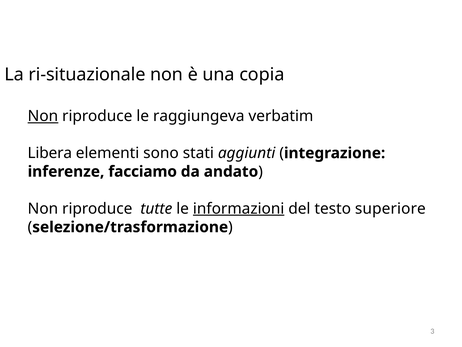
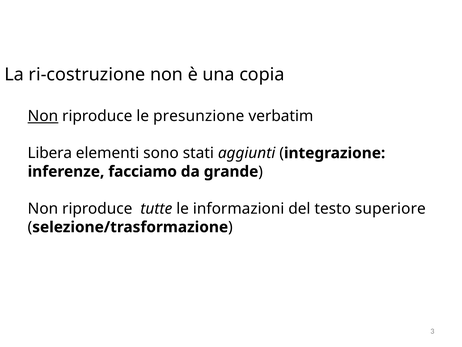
ri-situazionale: ri-situazionale -> ri-costruzione
raggiungeva: raggiungeva -> presunzione
andato: andato -> grande
informazioni underline: present -> none
